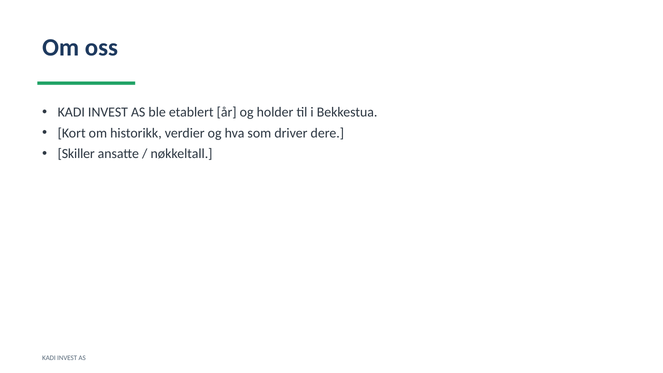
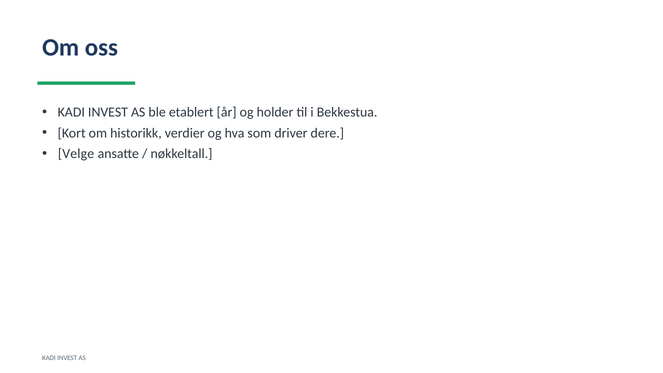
Skiller: Skiller -> Velge
